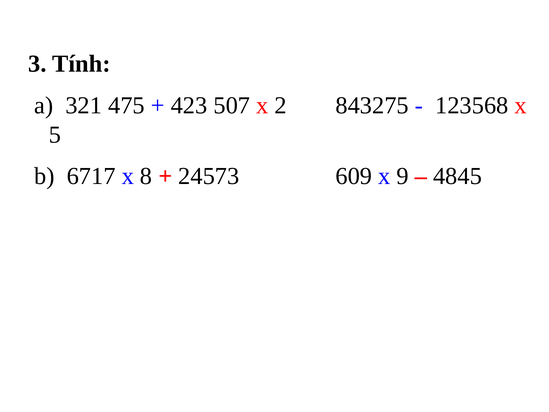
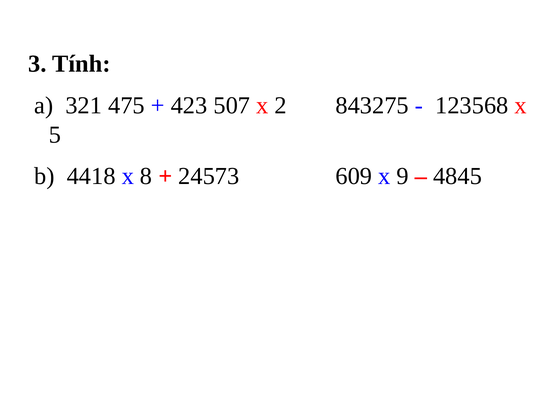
6717: 6717 -> 4418
